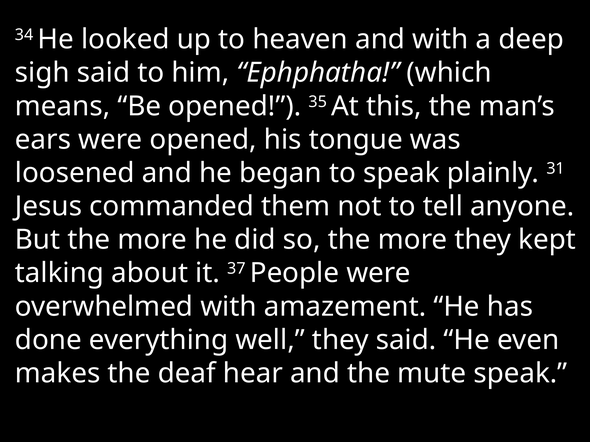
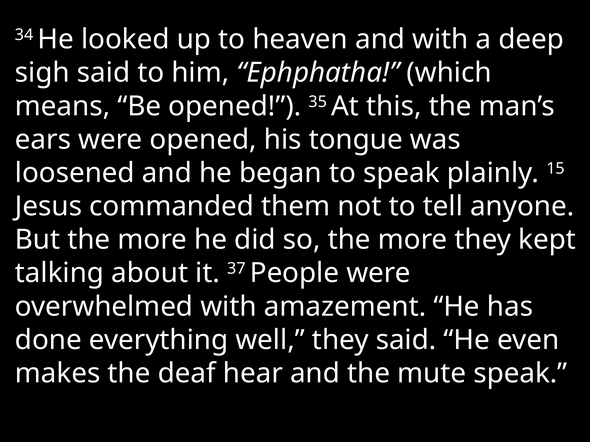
31: 31 -> 15
